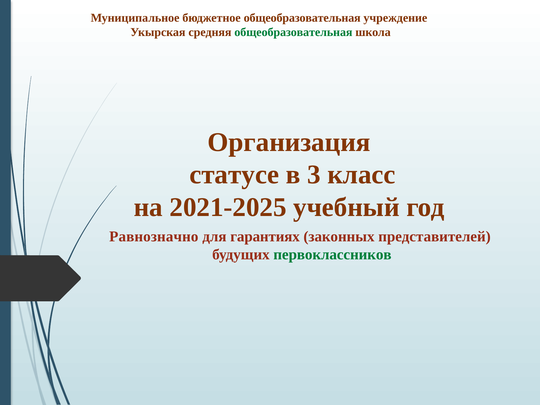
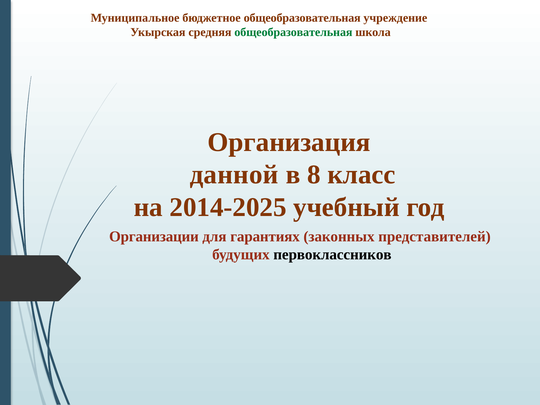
статусе: статусе -> данной
3: 3 -> 8
2021-2025: 2021-2025 -> 2014-2025
Равнозначно: Равнозначно -> Организации
первоклассников colour: green -> black
